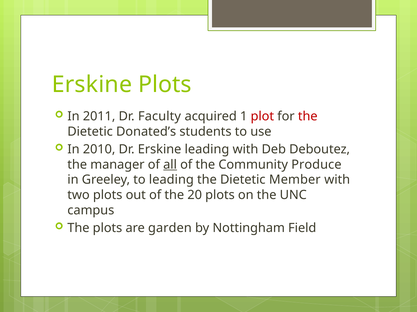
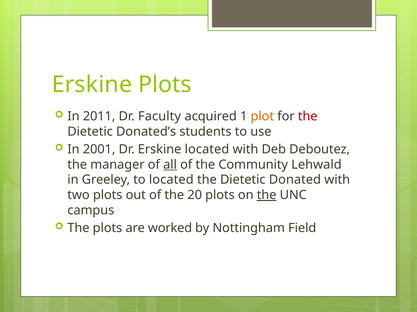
plot colour: red -> orange
2010: 2010 -> 2001
Erskine leading: leading -> located
Produce: Produce -> Lehwald
to leading: leading -> located
Member: Member -> Donated
the at (267, 195) underline: none -> present
garden: garden -> worked
